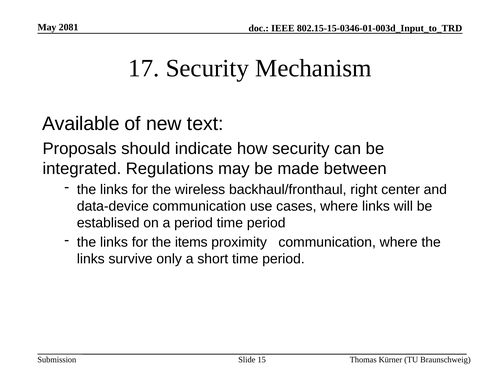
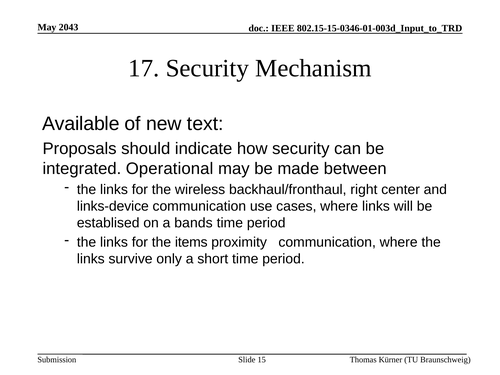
2081: 2081 -> 2043
Regulations: Regulations -> Operational
data-device: data-device -> links-device
a period: period -> bands
